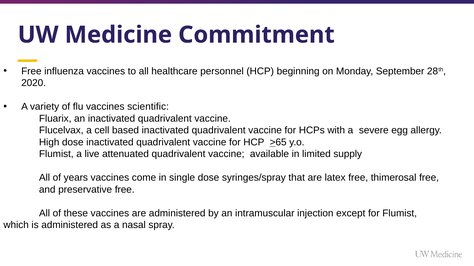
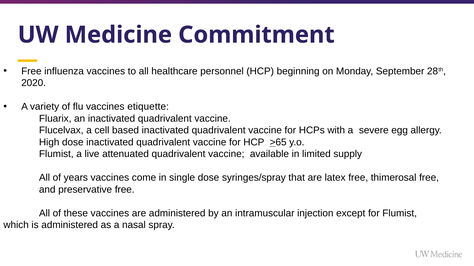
scientific: scientific -> etiquette
